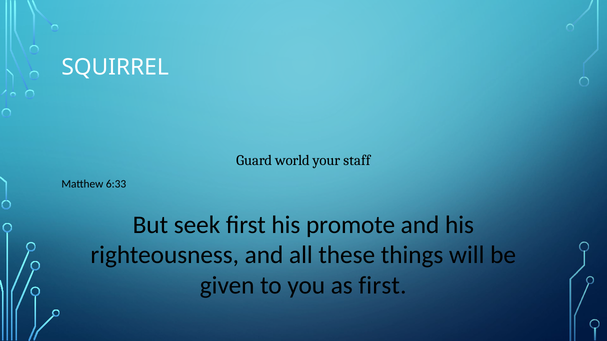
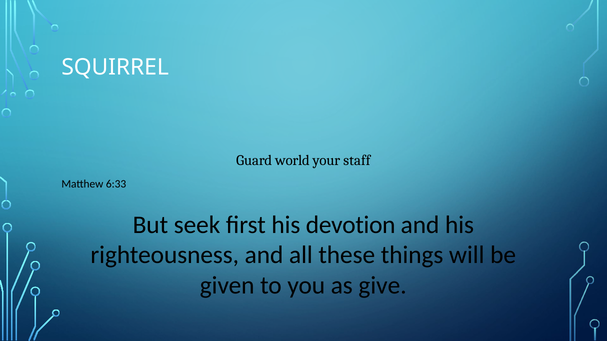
promote: promote -> devotion
as first: first -> give
